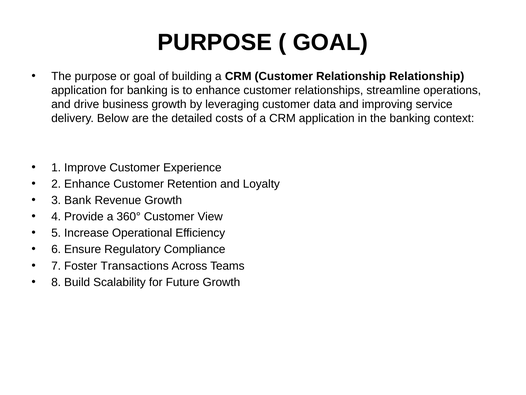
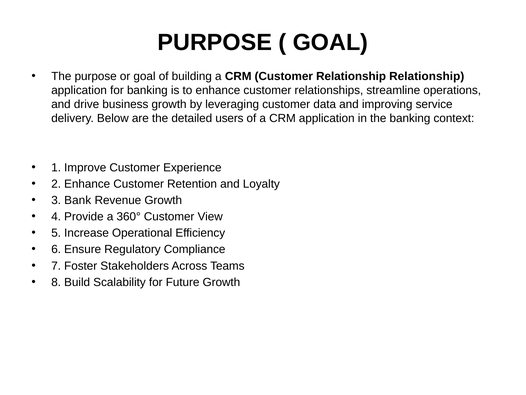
costs: costs -> users
Transactions: Transactions -> Stakeholders
